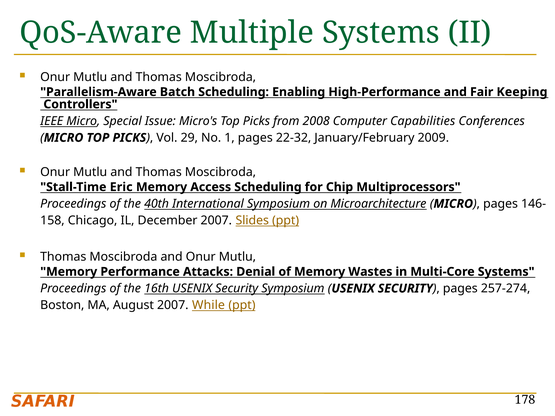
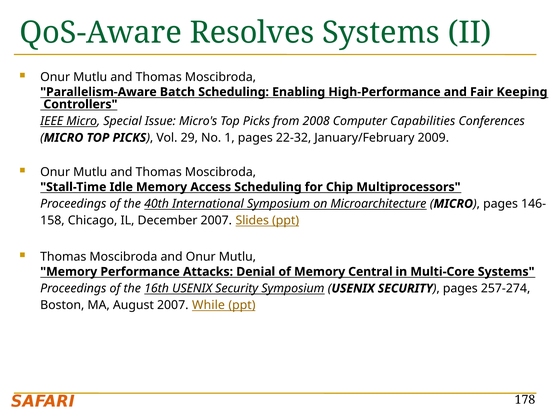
Multiple: Multiple -> Resolves
Eric: Eric -> Idle
Wastes: Wastes -> Central
